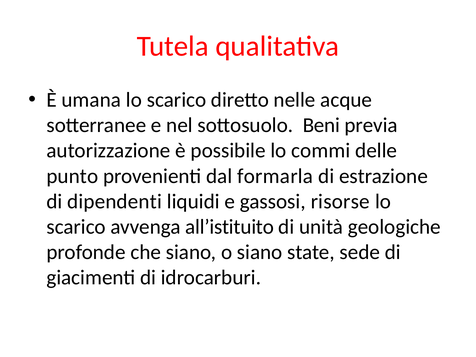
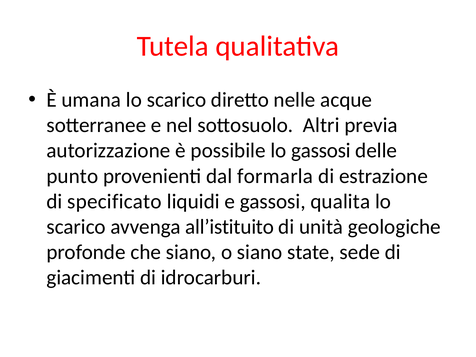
Beni: Beni -> Altri
lo commi: commi -> gassosi
dipendenti: dipendenti -> specificato
risorse: risorse -> qualita
